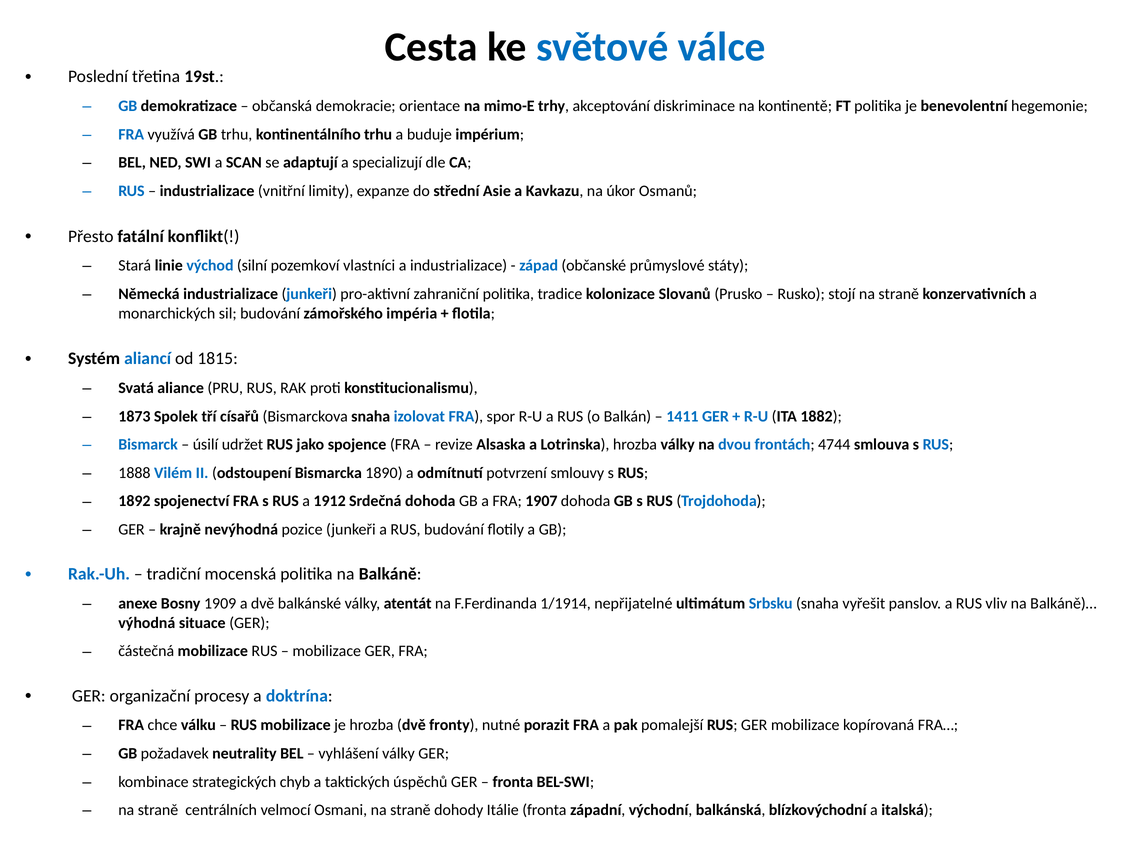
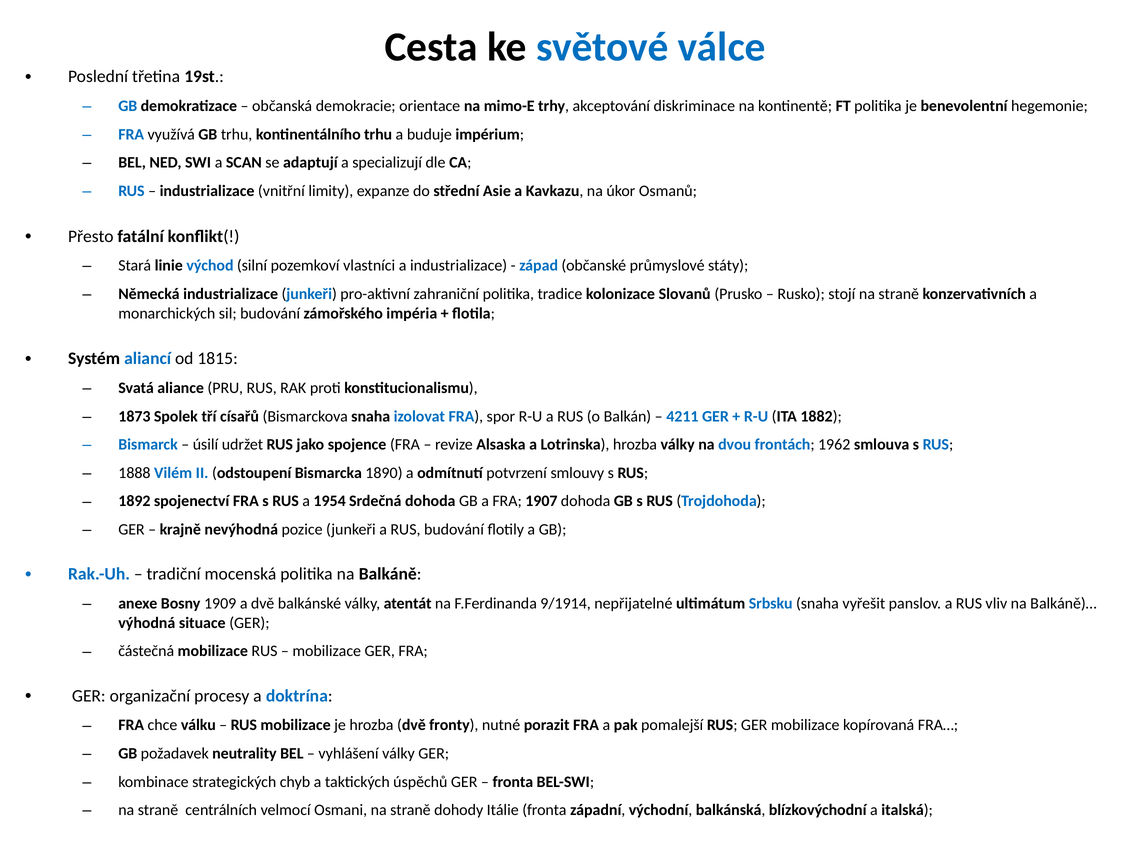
1411: 1411 -> 4211
4744: 4744 -> 1962
1912: 1912 -> 1954
1/1914: 1/1914 -> 9/1914
